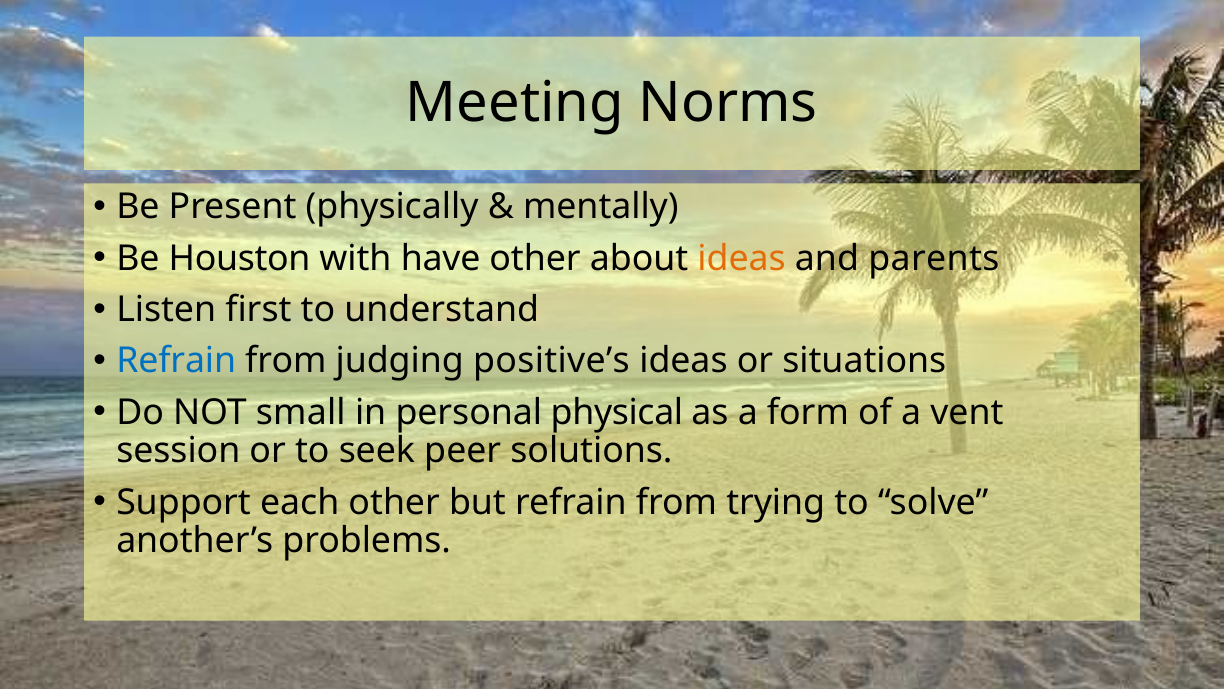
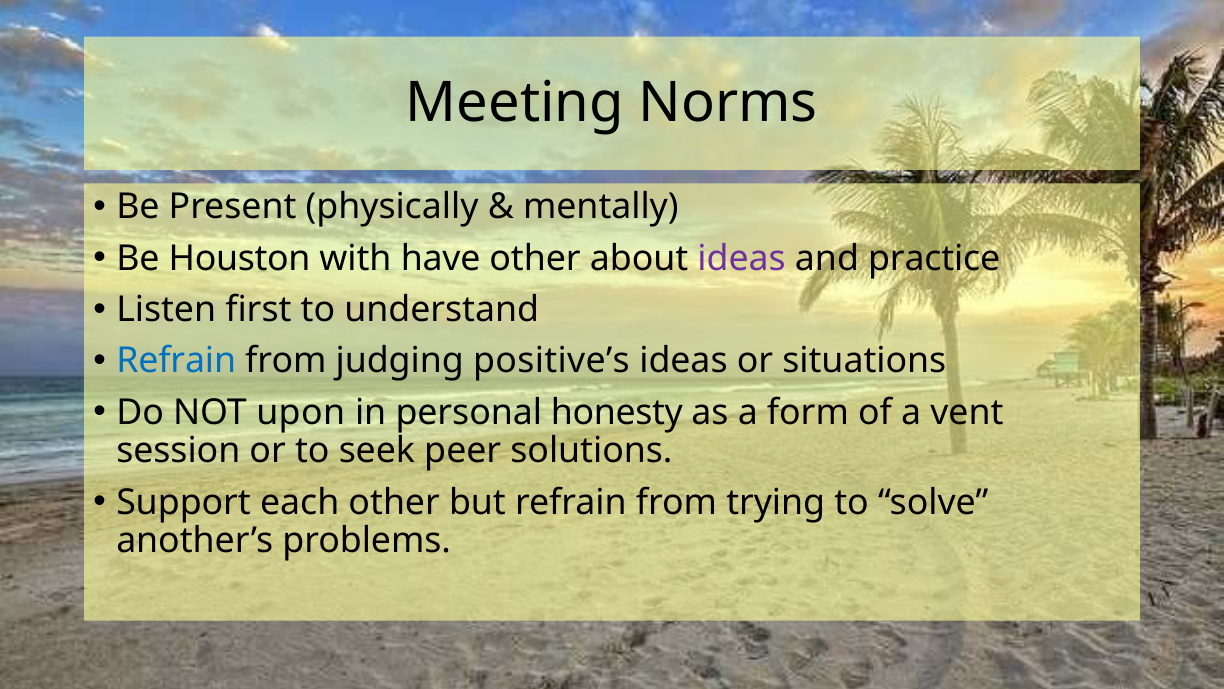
ideas at (742, 258) colour: orange -> purple
parents: parents -> practice
small: small -> upon
physical: physical -> honesty
